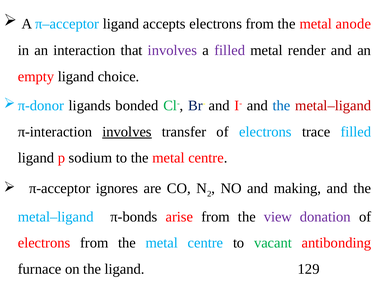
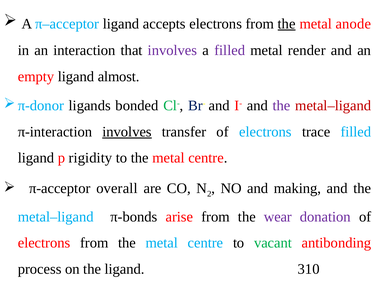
the at (287, 24) underline: none -> present
choice: choice -> almost
the at (281, 106) colour: blue -> purple
sodium: sodium -> rigidity
ignores: ignores -> overall
view: view -> wear
furnace: furnace -> process
129: 129 -> 310
